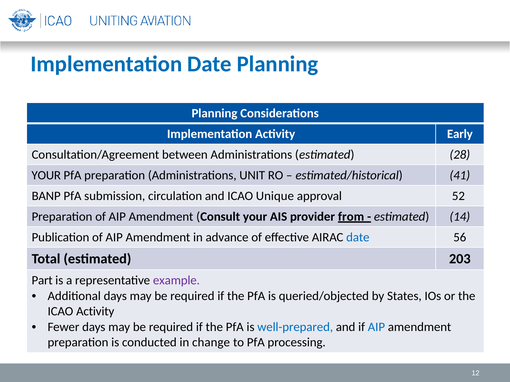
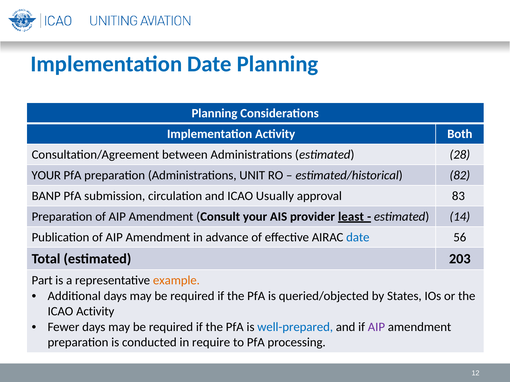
Early: Early -> Both
41: 41 -> 82
Unique: Unique -> Usually
52: 52 -> 83
from: from -> least
example colour: purple -> orange
AIP at (376, 327) colour: blue -> purple
change: change -> require
